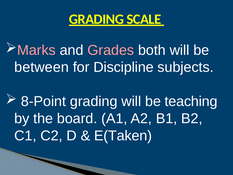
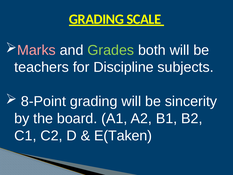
Grades colour: pink -> light green
between: between -> teachers
teaching: teaching -> sincerity
